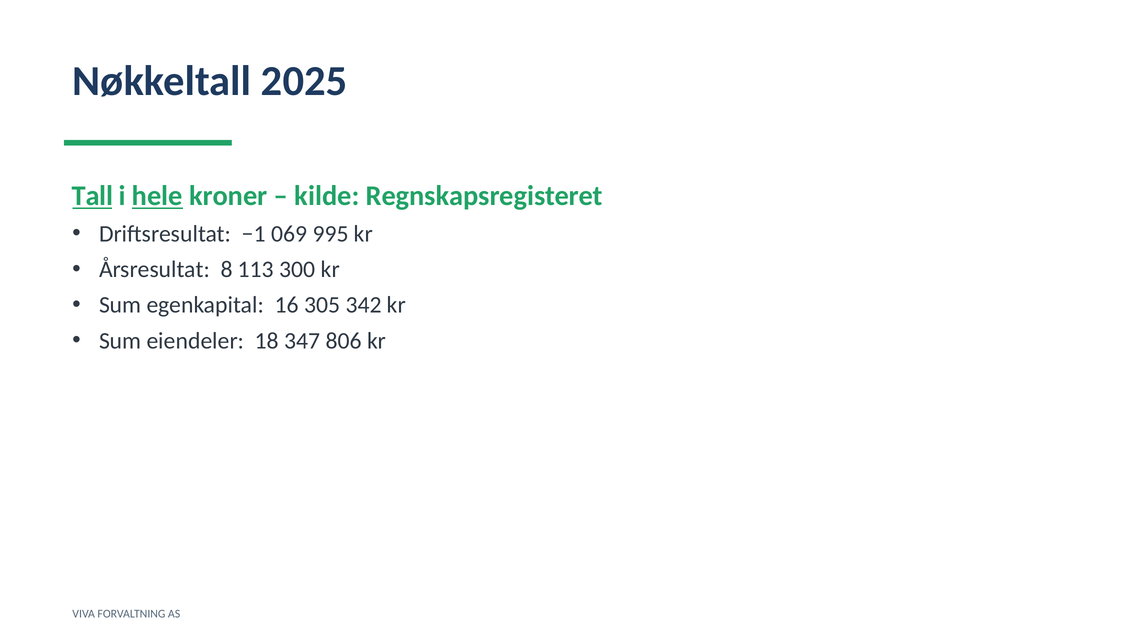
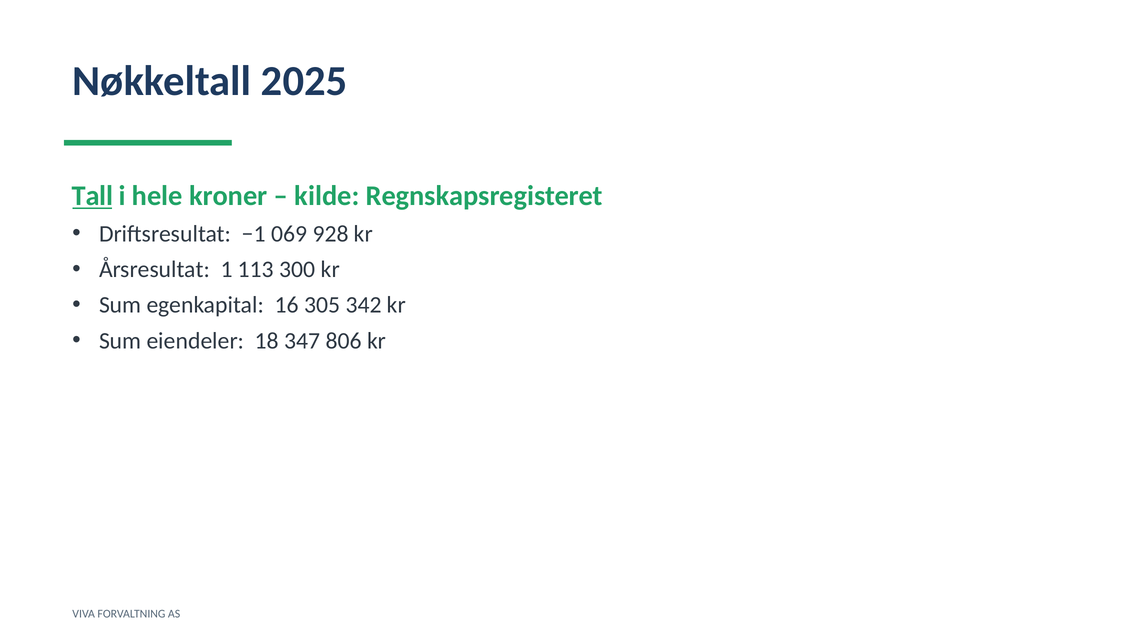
hele underline: present -> none
995: 995 -> 928
8: 8 -> 1
